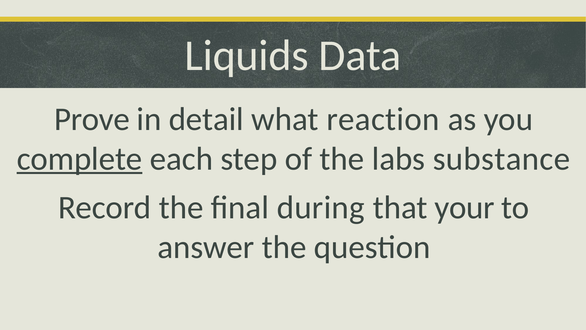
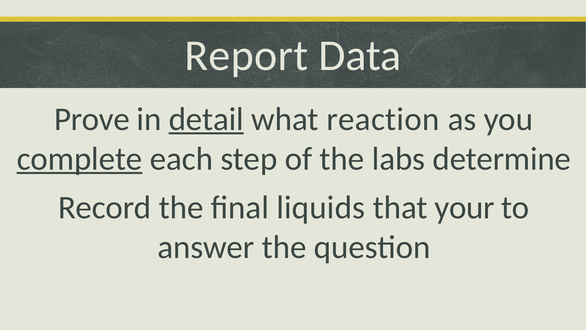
Liquids: Liquids -> Report
detail underline: none -> present
substance: substance -> determine
during: during -> liquids
